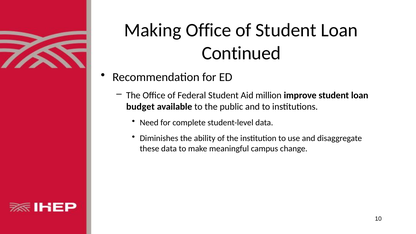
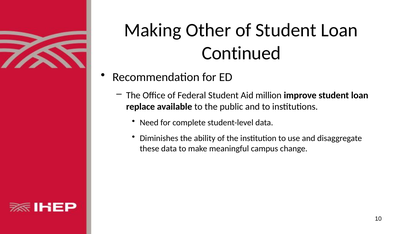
Making Office: Office -> Other
budget: budget -> replace
